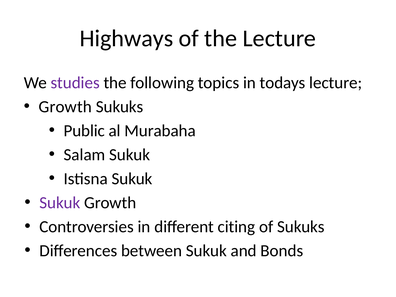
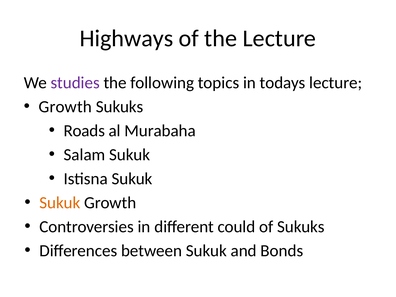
Public: Public -> Roads
Sukuk at (60, 203) colour: purple -> orange
citing: citing -> could
